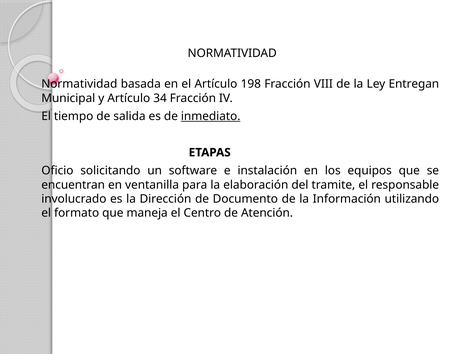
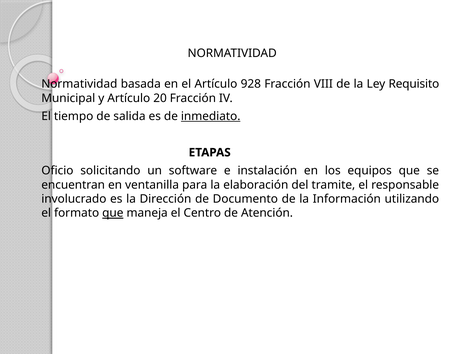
198: 198 -> 928
Entregan: Entregan -> Requisito
34: 34 -> 20
que at (113, 213) underline: none -> present
